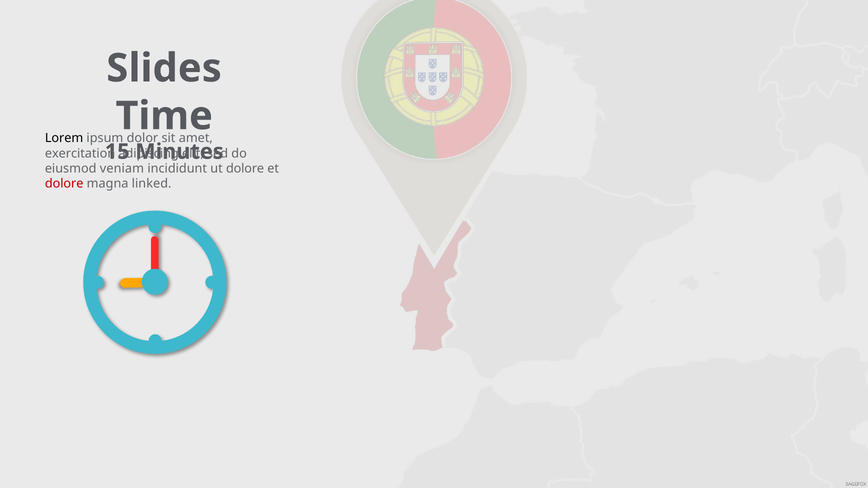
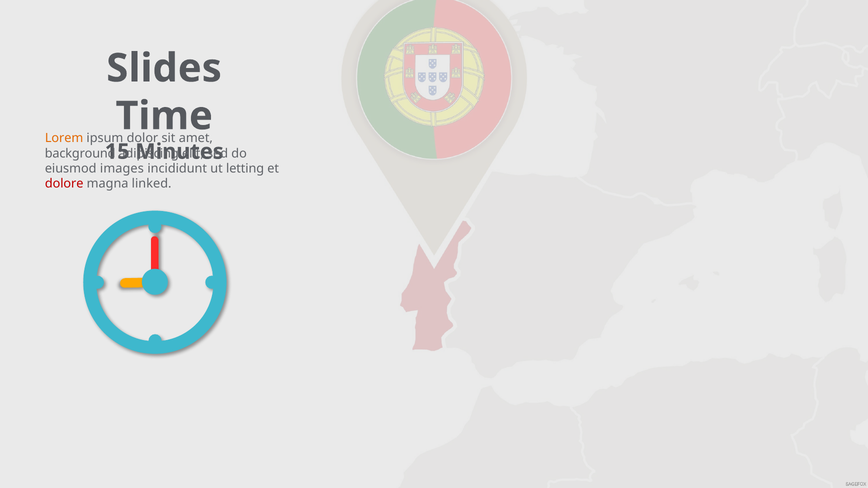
Lorem colour: black -> orange
exercitation: exercitation -> background
veniam: veniam -> images
dolore at (245, 169): dolore -> letting
